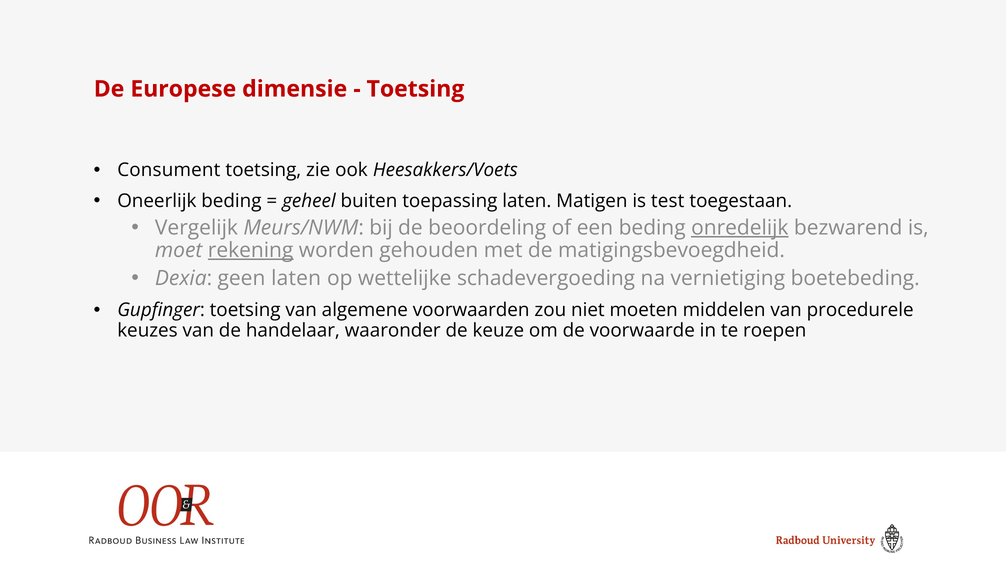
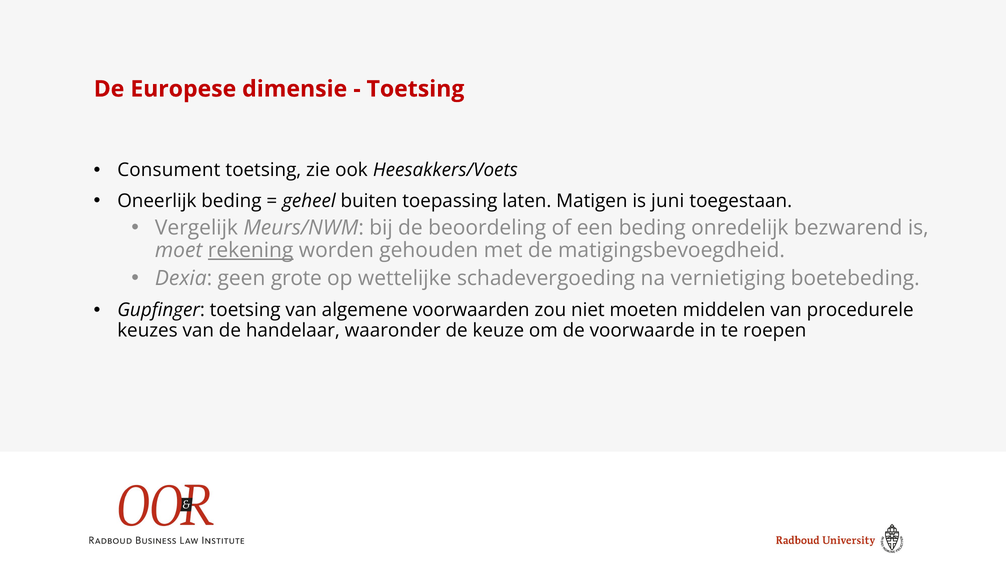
test: test -> juni
onredelijk underline: present -> none
geen laten: laten -> grote
